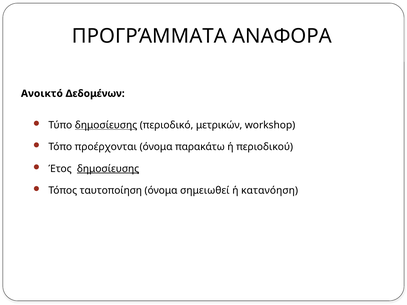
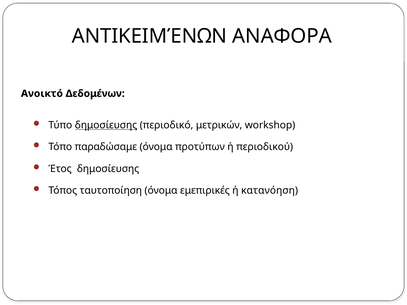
ΠΡΟΓΡΆΜΜΑΤΑ: ΠΡΟΓΡΆΜΜΑΤΑ -> ΑΝΤΙΚΕΙΜΈΝΩΝ
προέρχονται: προέρχονται -> παραδώσαμε
παρακάτω: παρακάτω -> προτύπων
δημοσίευσης at (108, 169) underline: present -> none
σημειωθεί: σημειωθεί -> εμεπιρικές
